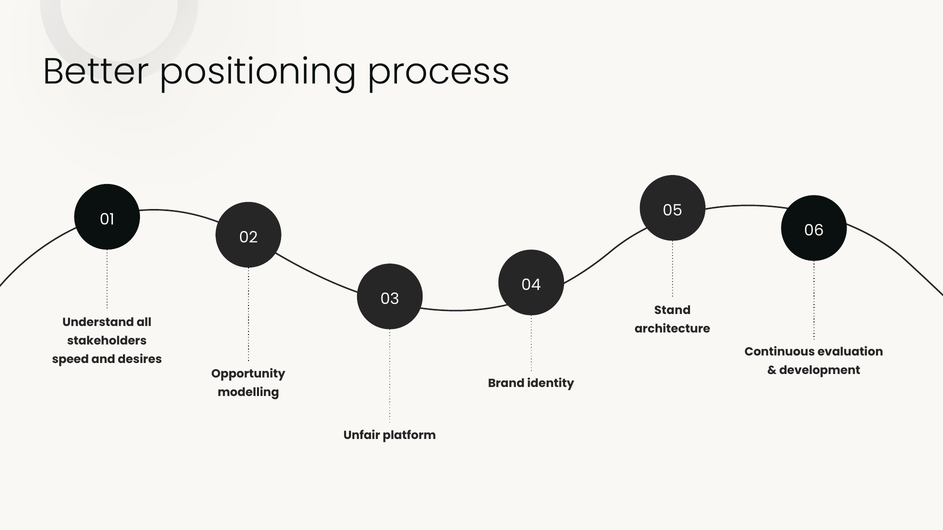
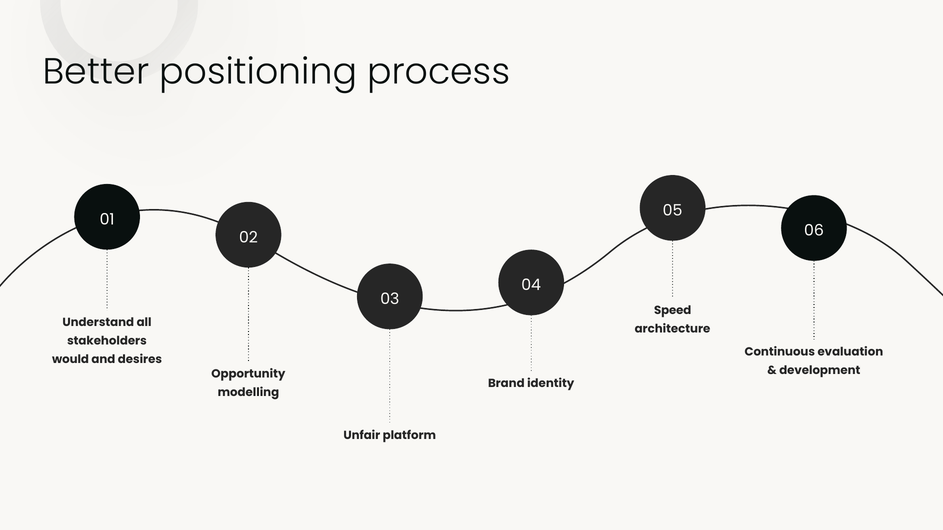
Stand: Stand -> Speed
speed: speed -> would
